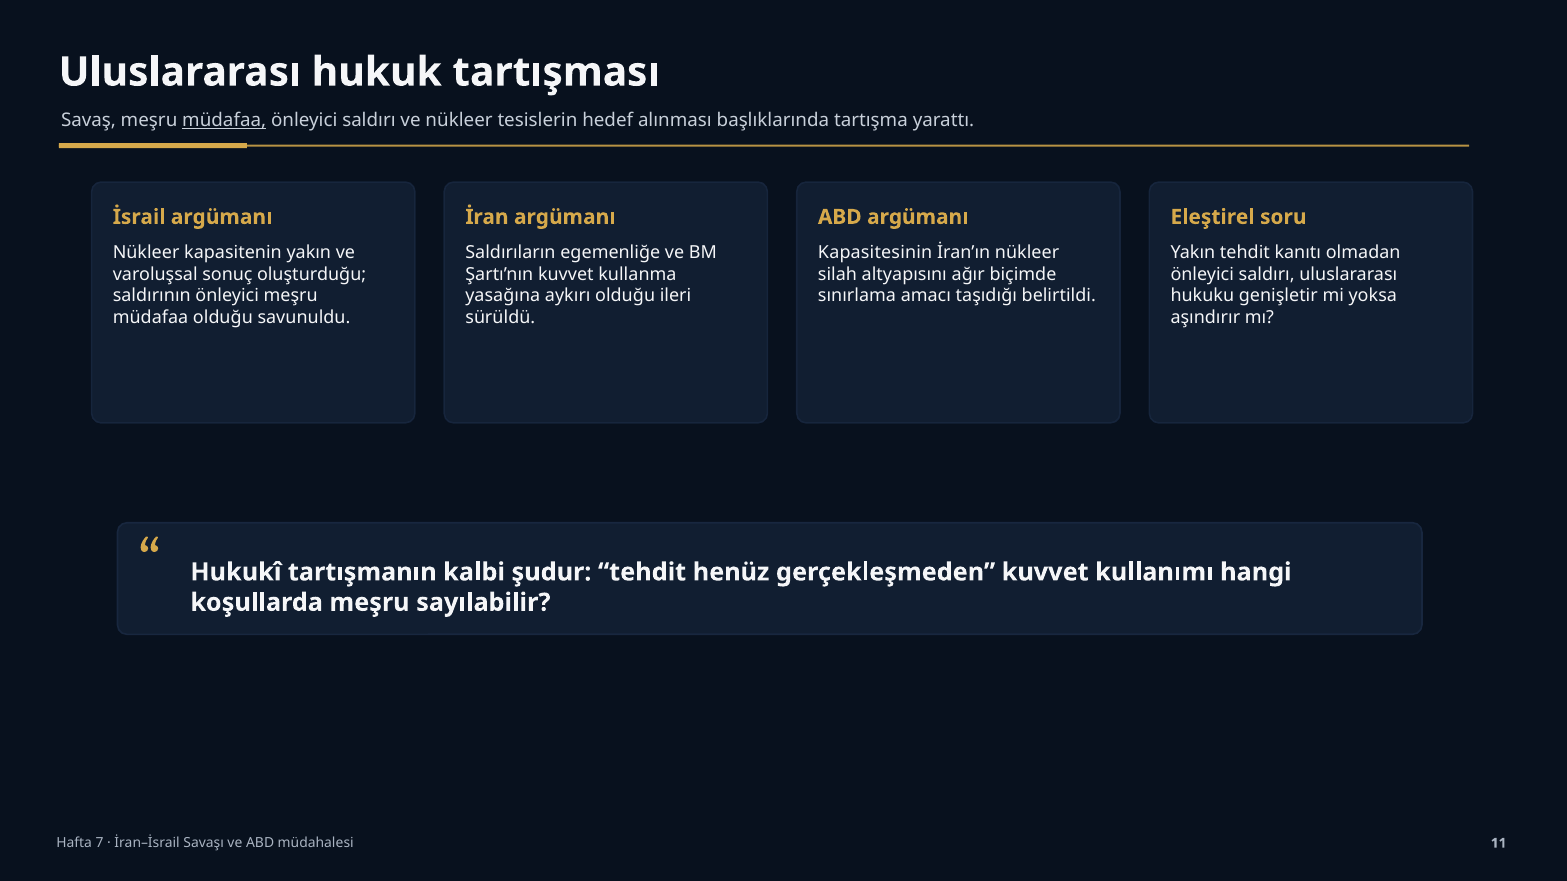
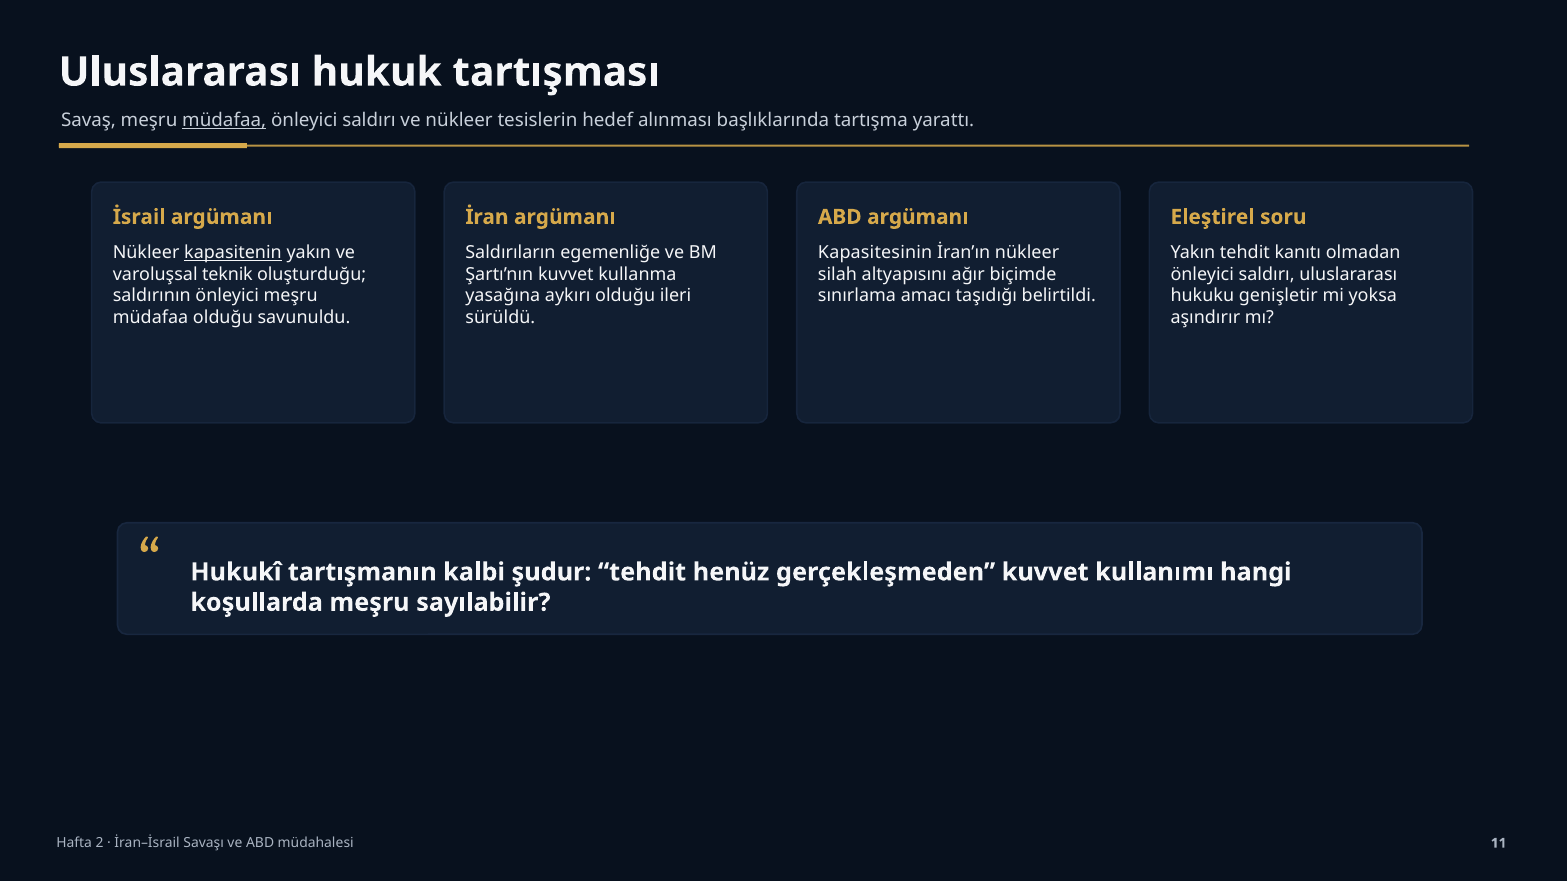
kapasitenin underline: none -> present
sonuç: sonuç -> teknik
7: 7 -> 2
